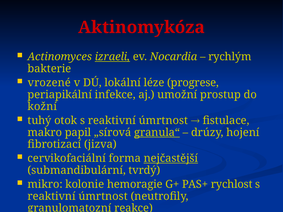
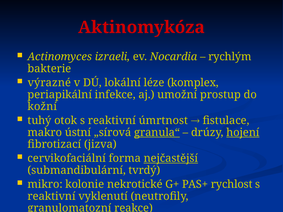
izraeli underline: present -> none
vrozené: vrozené -> výrazné
progrese: progrese -> komplex
papil: papil -> ústní
hojení underline: none -> present
hemoragie: hemoragie -> nekrotické
úmrtnost at (103, 196): úmrtnost -> vyklenutí
